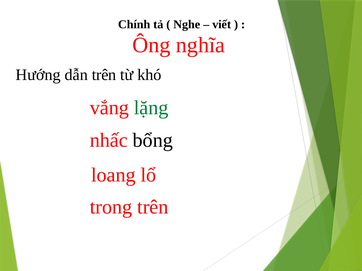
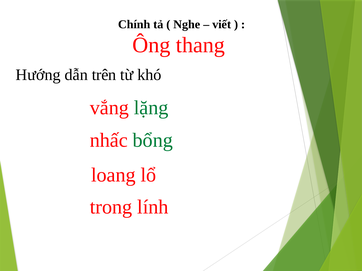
nghĩa: nghĩa -> thang
bổng colour: black -> green
trong trên: trên -> lính
